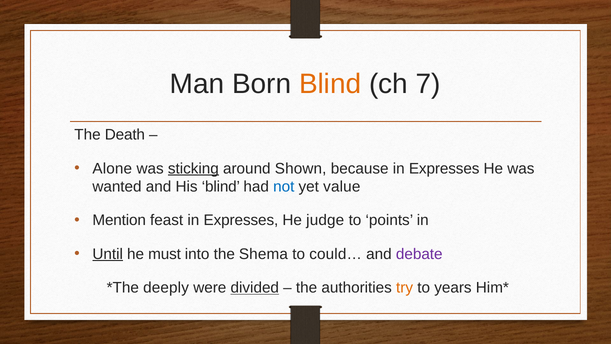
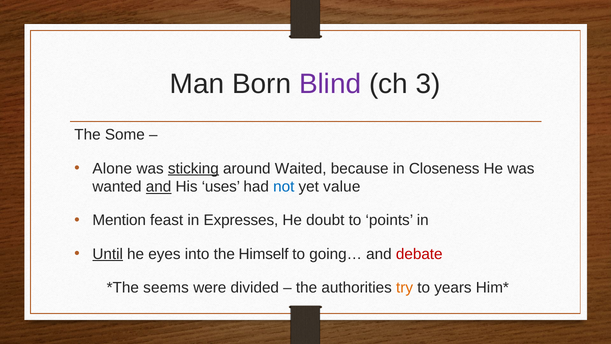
Blind at (330, 84) colour: orange -> purple
7: 7 -> 3
Death: Death -> Some
Shown: Shown -> Waited
because in Expresses: Expresses -> Closeness
and at (159, 187) underline: none -> present
His blind: blind -> uses
judge: judge -> doubt
must: must -> eyes
Shema: Shema -> Himself
could…: could… -> going…
debate colour: purple -> red
deeply: deeply -> seems
divided underline: present -> none
